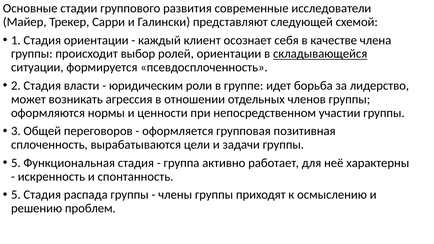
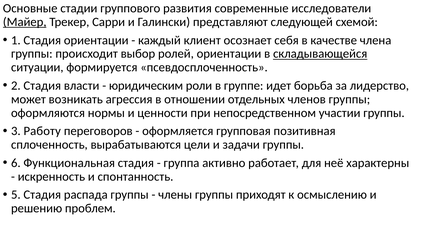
Майер underline: none -> present
Общей: Общей -> Работу
5 at (16, 163): 5 -> 6
